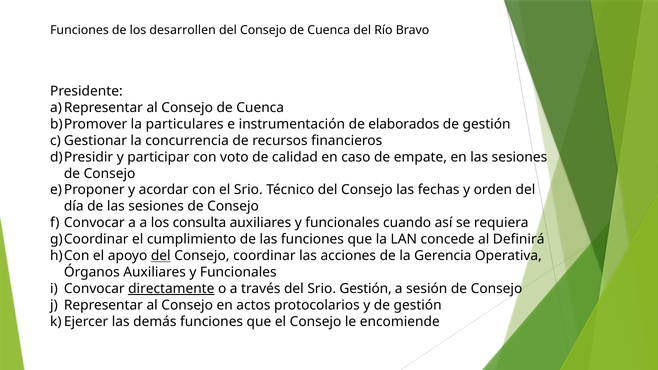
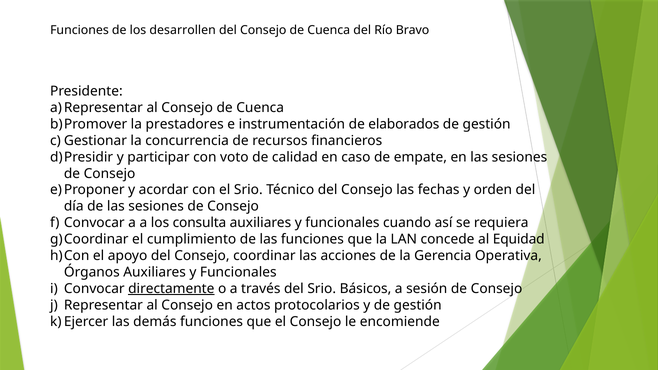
particulares: particulares -> prestadores
Definirá: Definirá -> Equidad
del at (161, 256) underline: present -> none
Srio Gestión: Gestión -> Básicos
